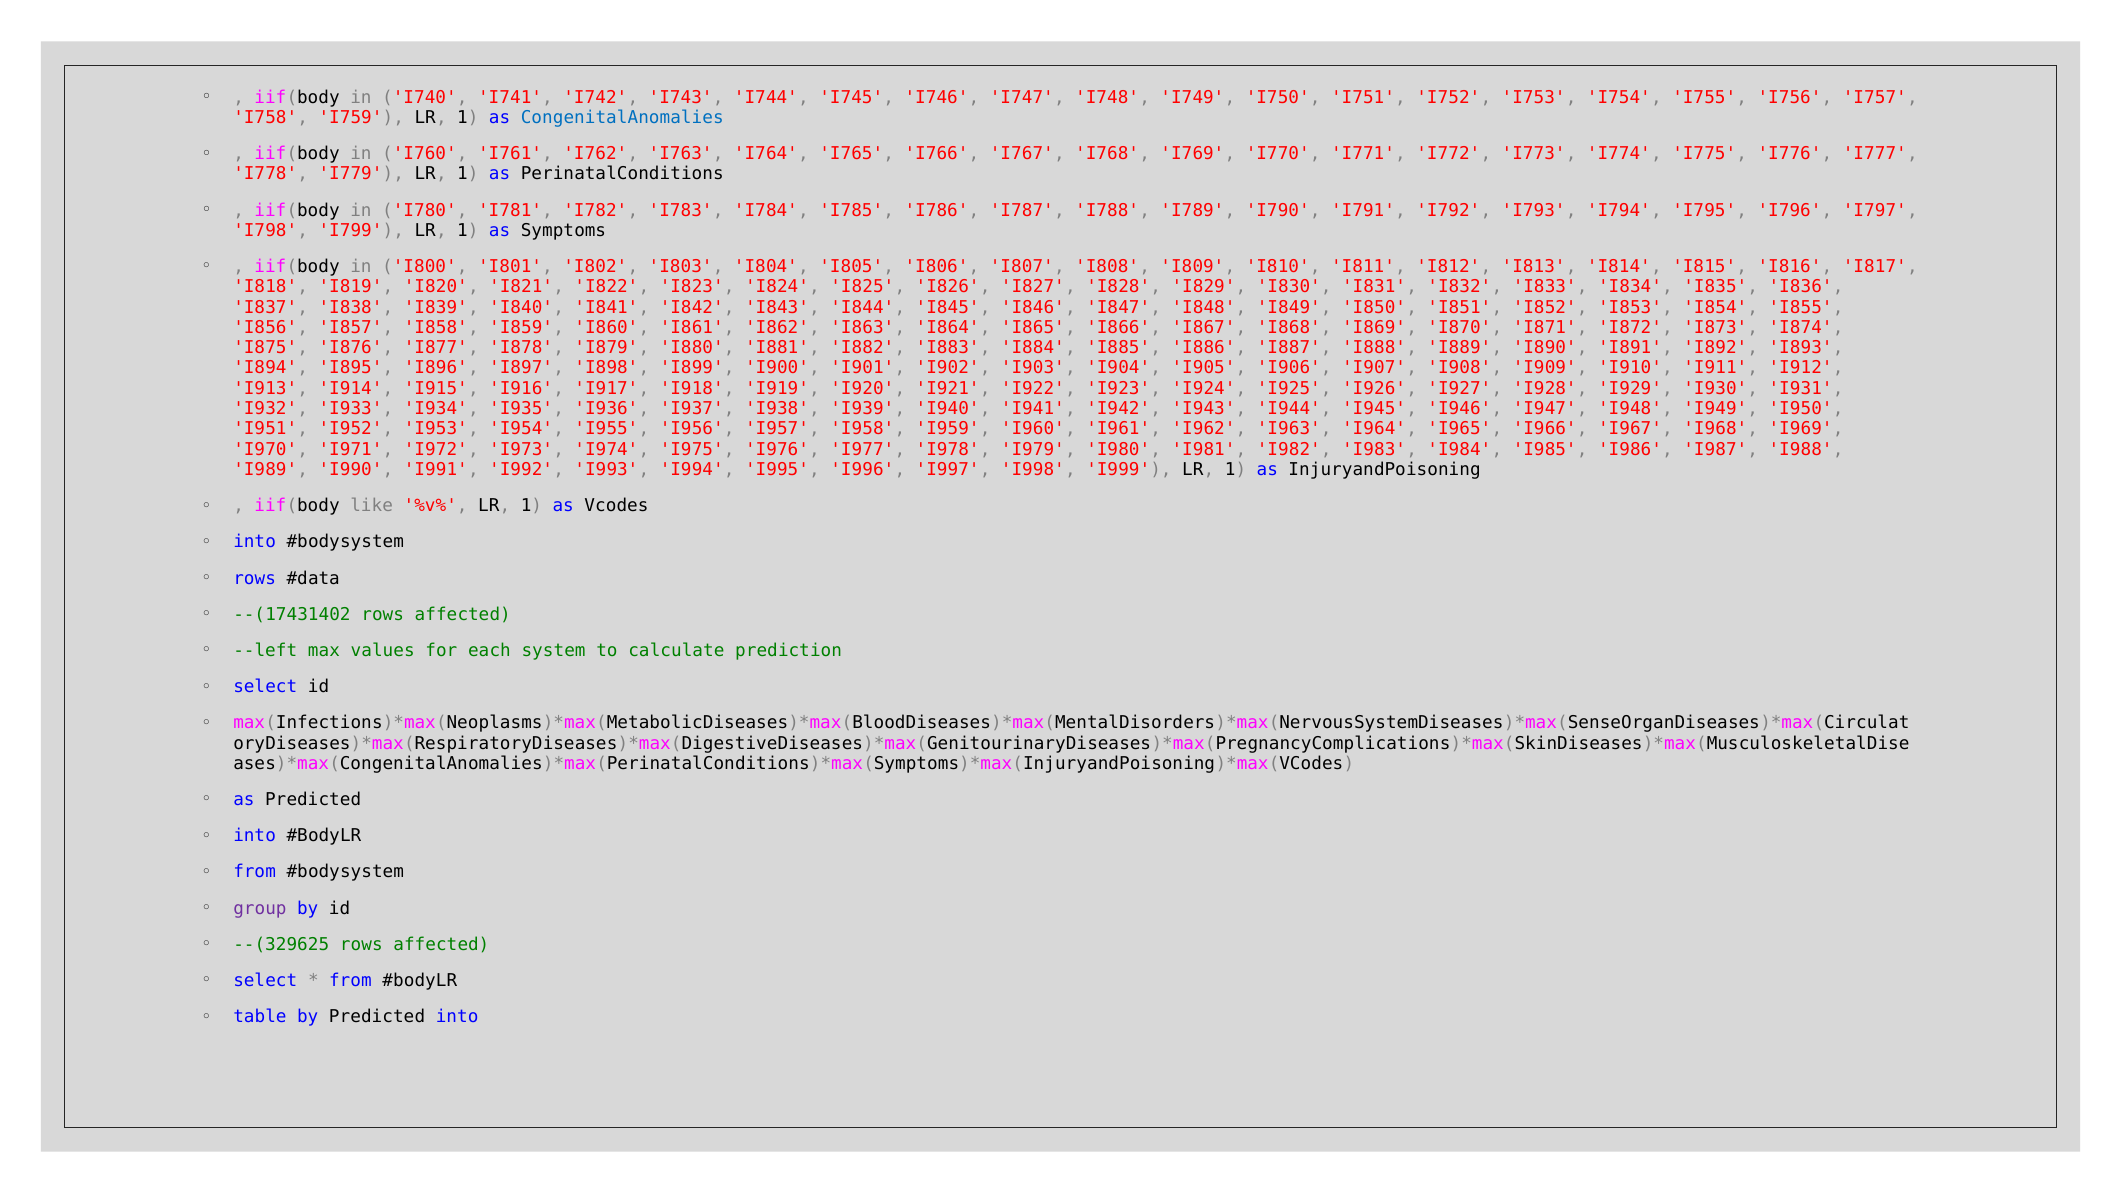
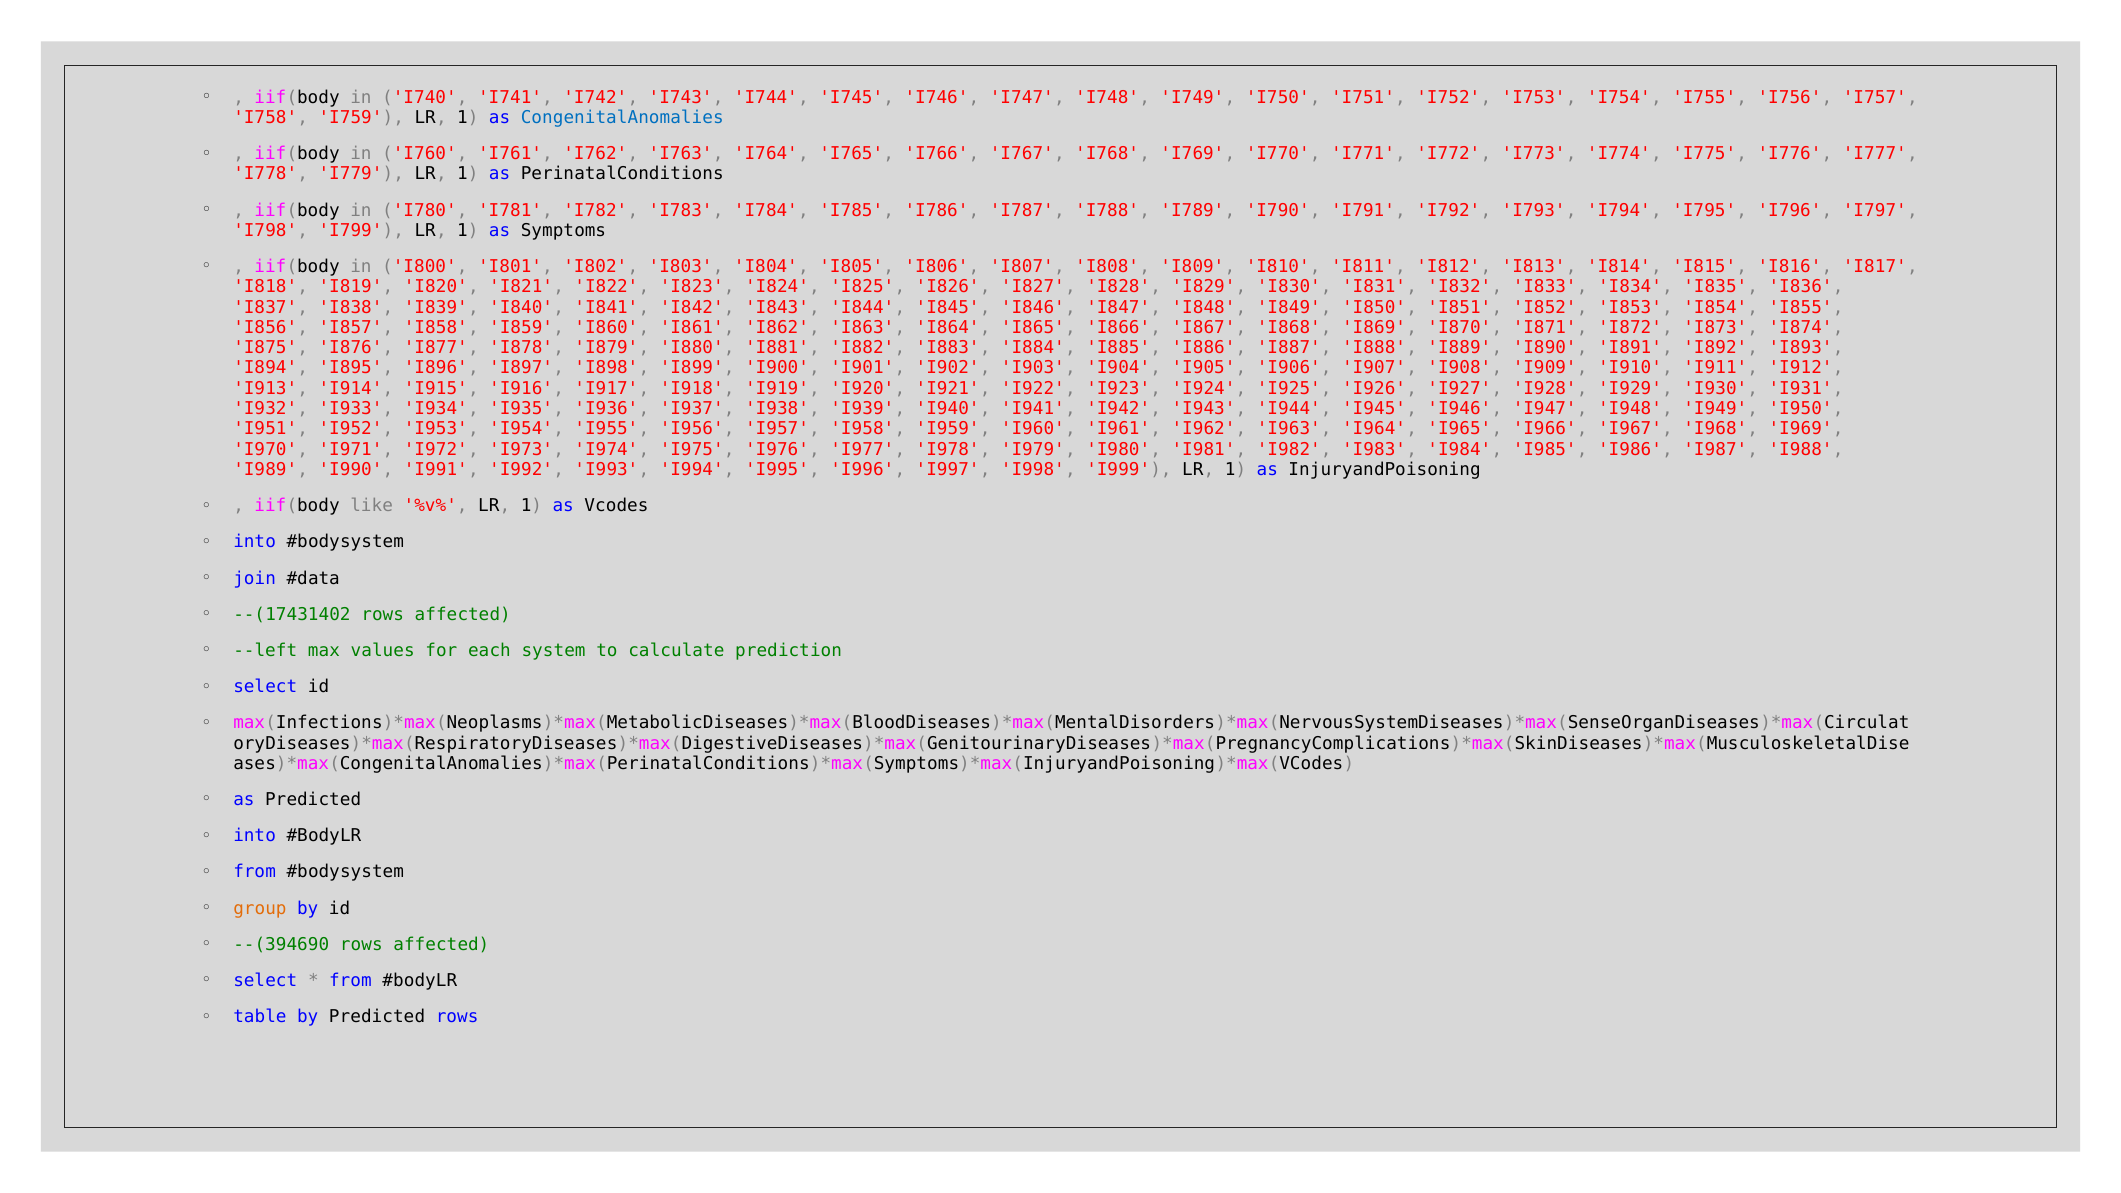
rows at (255, 578): rows -> join
group colour: purple -> orange
--(329625: --(329625 -> --(394690
Predicted into: into -> rows
